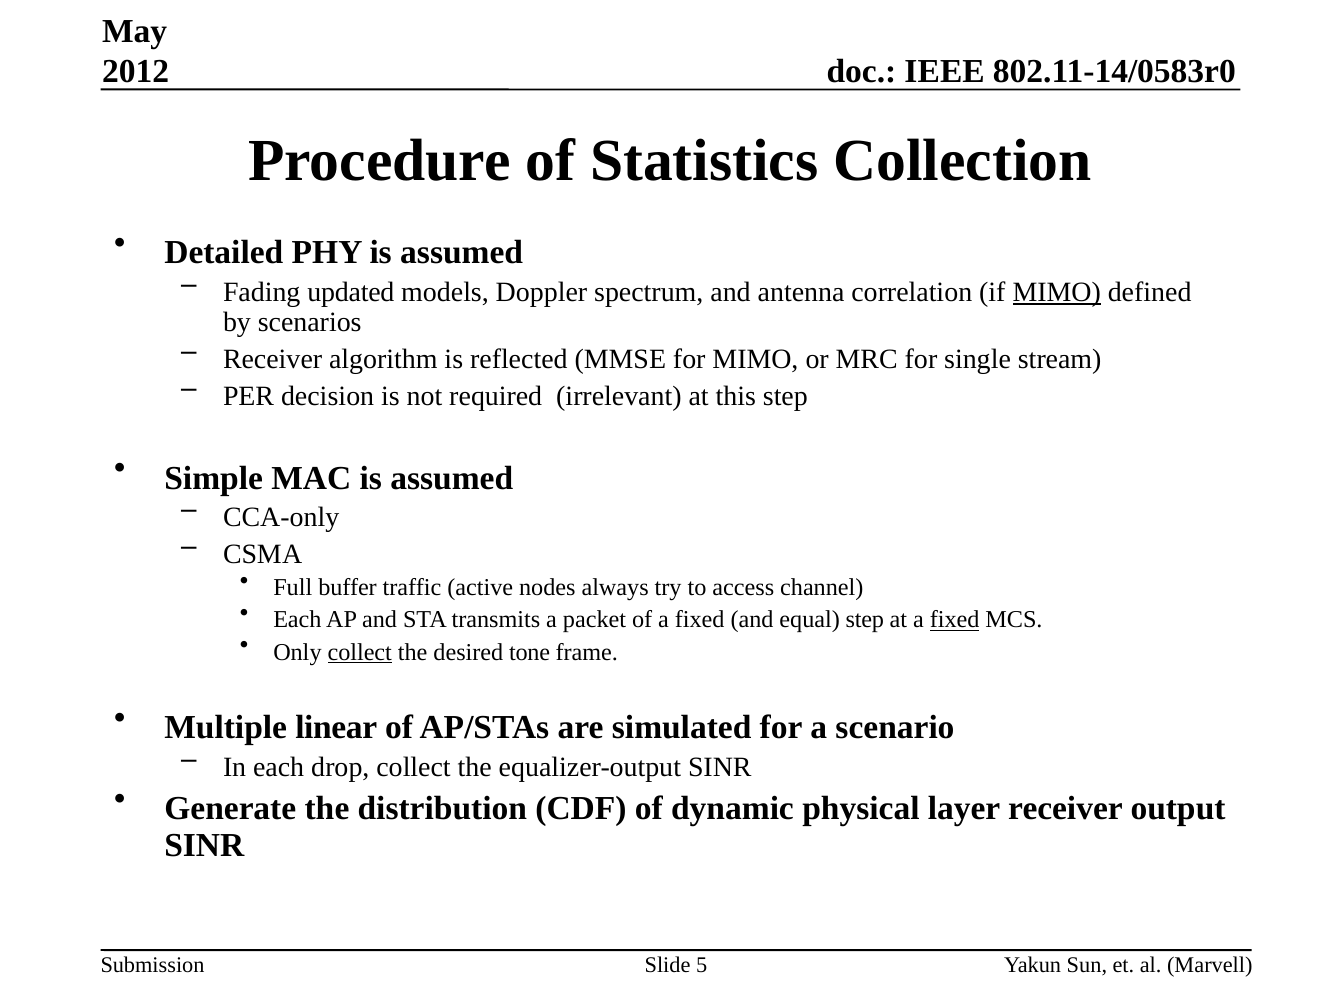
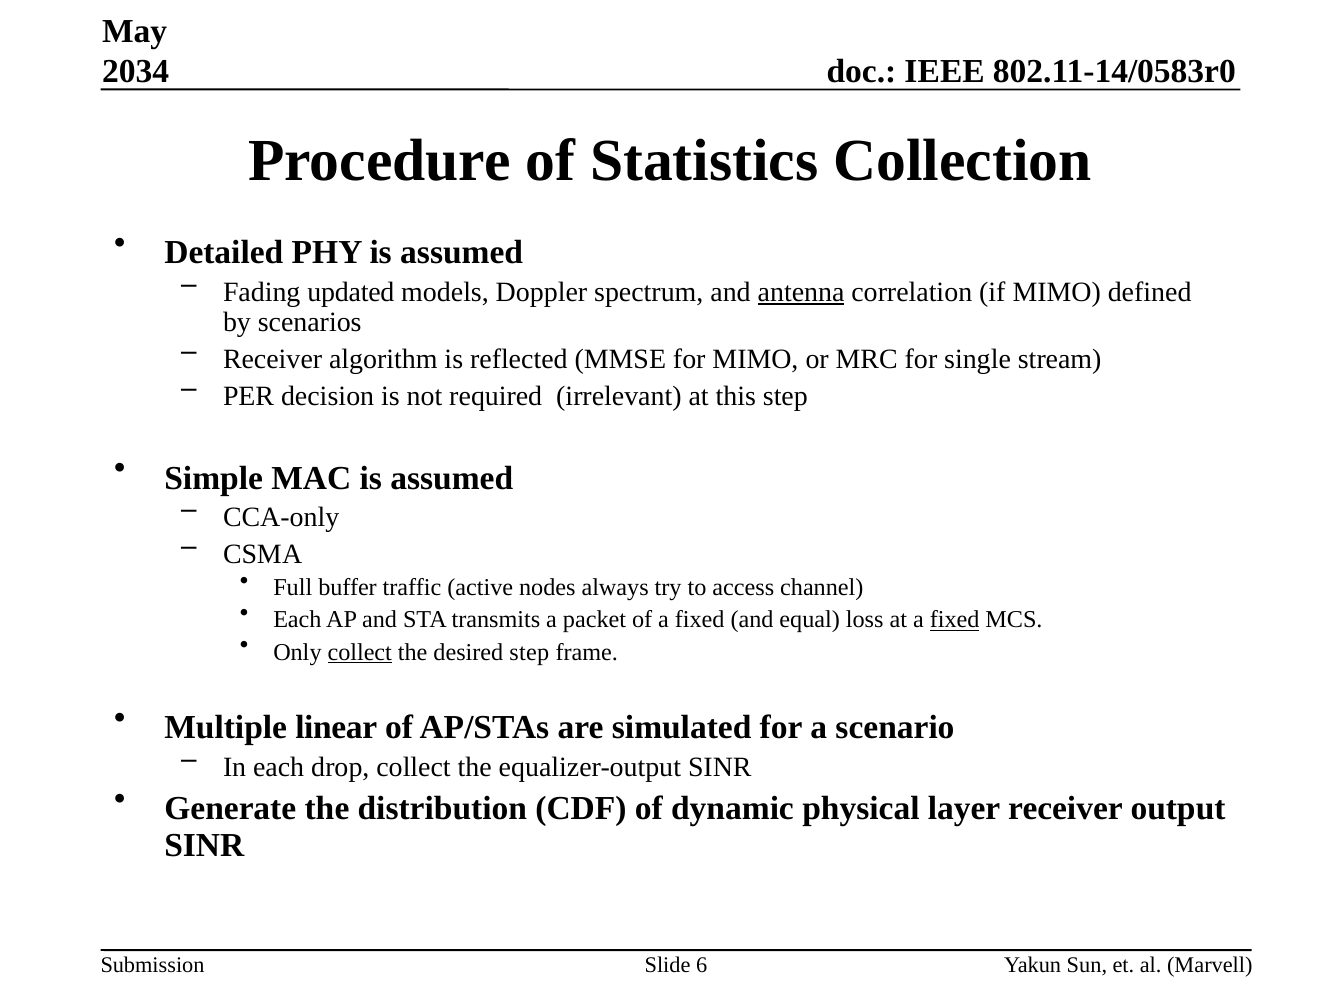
2012: 2012 -> 2034
antenna underline: none -> present
MIMO at (1057, 292) underline: present -> none
equal step: step -> loss
desired tone: tone -> step
5: 5 -> 6
